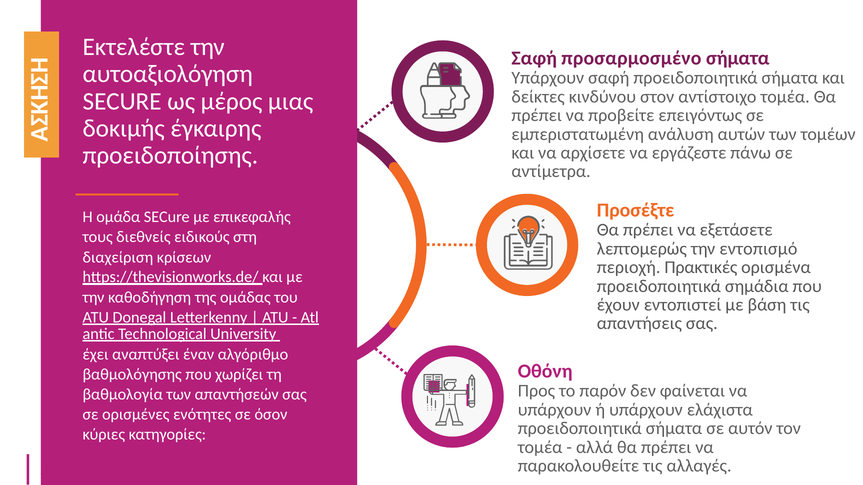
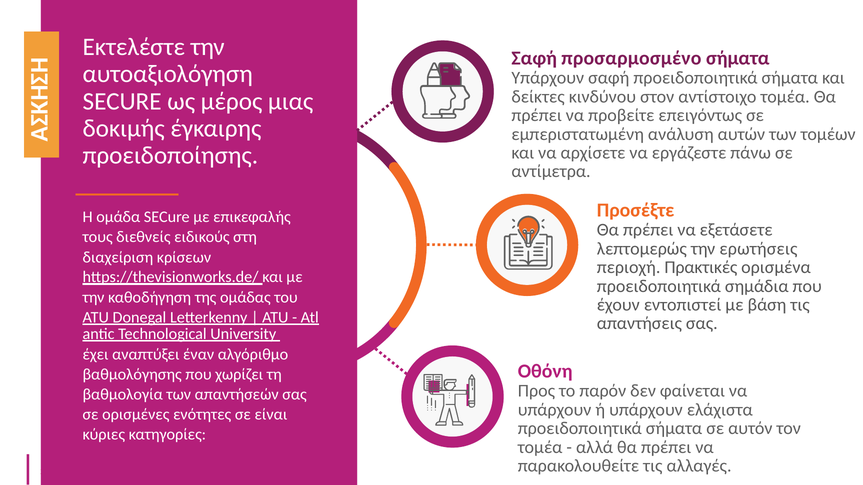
εντοπισμό: εντοπισμό -> ερωτήσεις
όσον: όσον -> είναι
